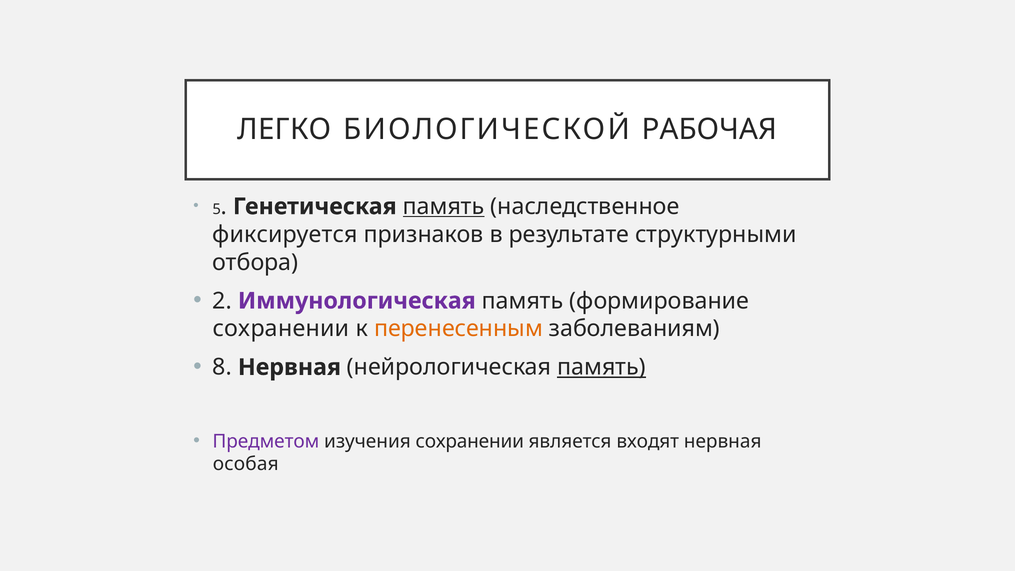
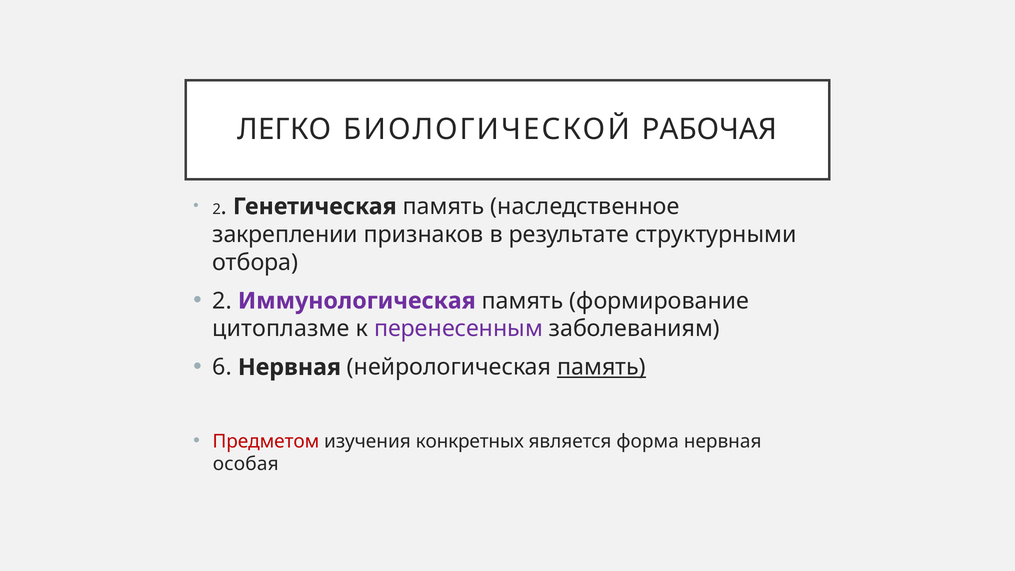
5 at (217, 209): 5 -> 2
память at (444, 207) underline: present -> none
фиксируется: фиксируется -> закреплении
сохранении at (281, 329): сохранении -> цитоплазме
перенесенным colour: orange -> purple
8: 8 -> 6
Предметом colour: purple -> red
изучения сохранении: сохранении -> конкретных
входят: входят -> форма
